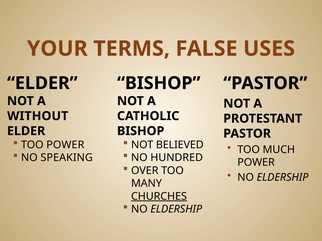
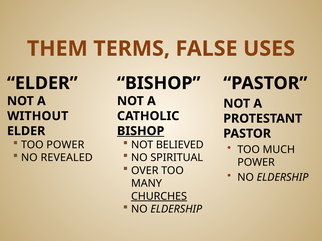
YOUR: YOUR -> THEM
BISHOP at (141, 131) underline: none -> present
SPEAKING: SPEAKING -> REVEALED
HUNDRED: HUNDRED -> SPIRITUAL
